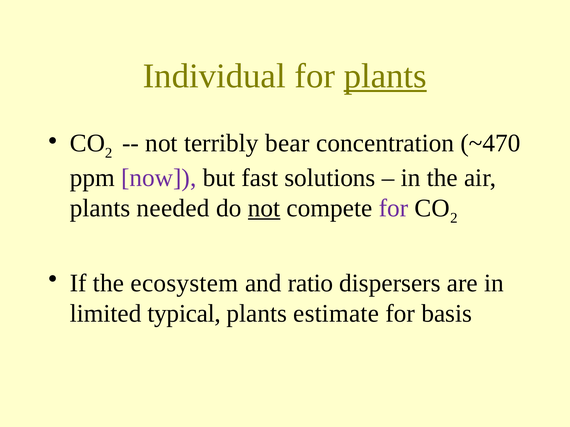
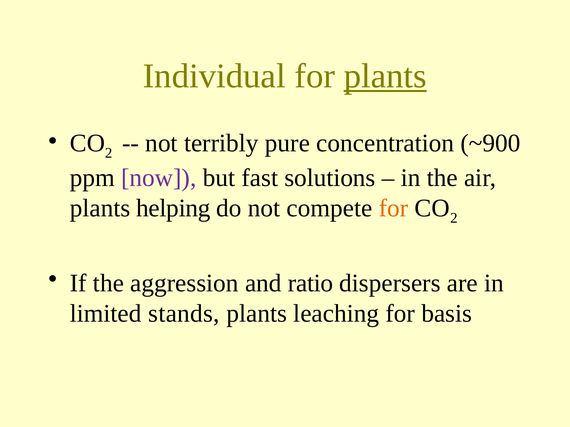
bear: bear -> pure
~470: ~470 -> ~900
needed: needed -> helping
not at (264, 208) underline: present -> none
for at (394, 208) colour: purple -> orange
ecosystem: ecosystem -> aggression
typical: typical -> stands
estimate: estimate -> leaching
